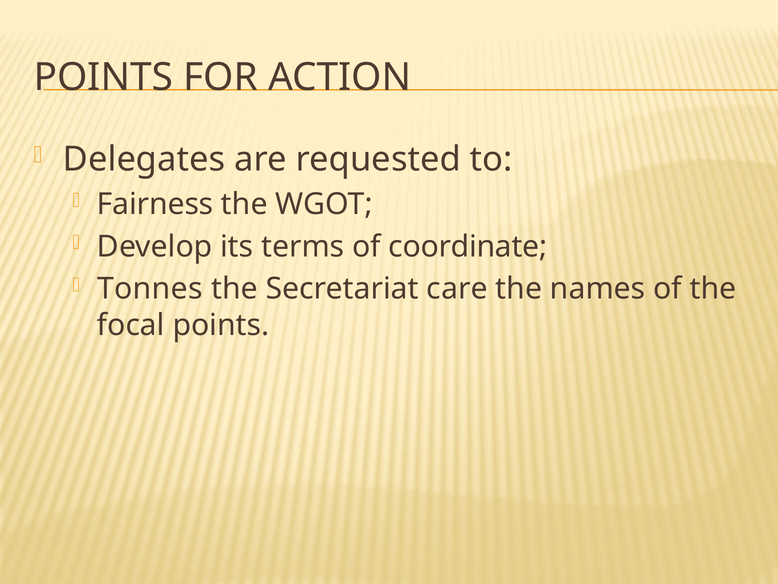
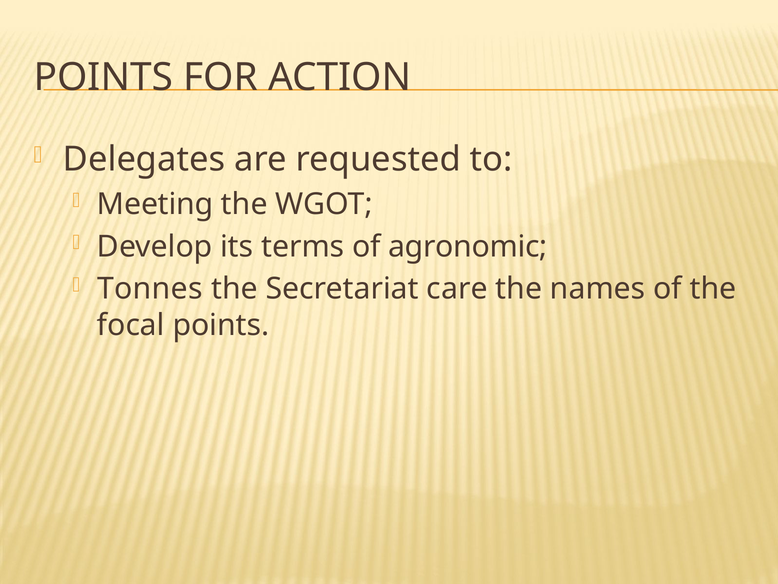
Fairness: Fairness -> Meeting
coordinate: coordinate -> agronomic
